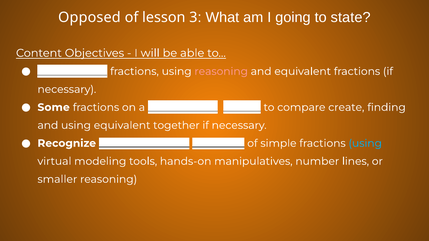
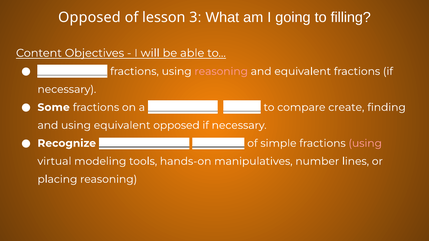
state: state -> filling
equivalent together: together -> opposed
using at (365, 143) colour: light blue -> pink
smaller: smaller -> placing
